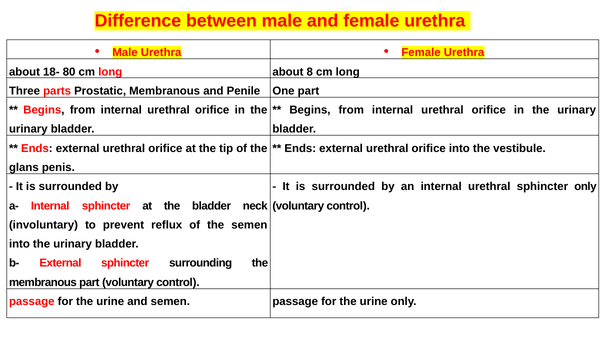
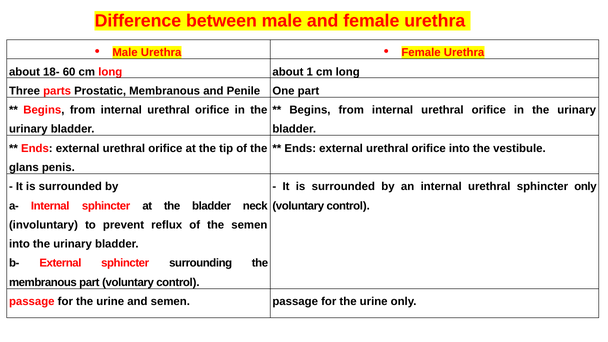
80: 80 -> 60
8: 8 -> 1
